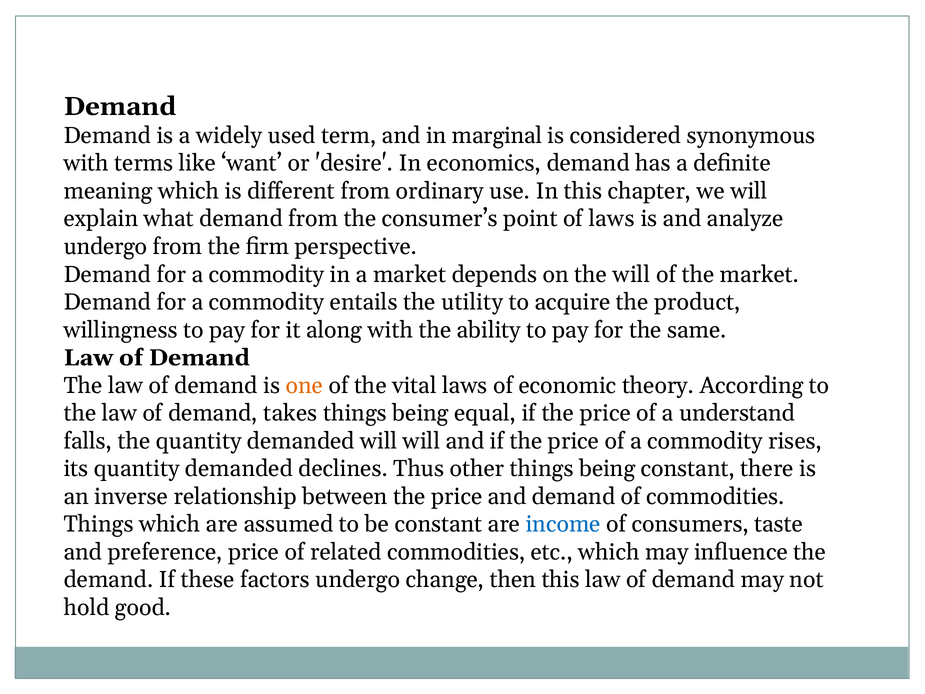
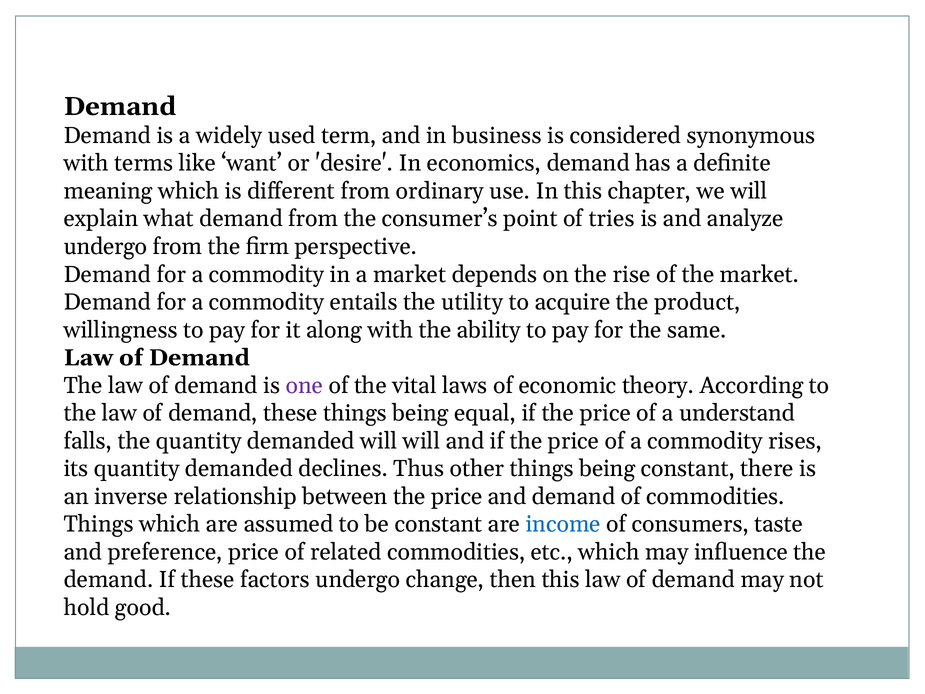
marginal: marginal -> business
of laws: laws -> tries
the will: will -> rise
one colour: orange -> purple
demand takes: takes -> these
